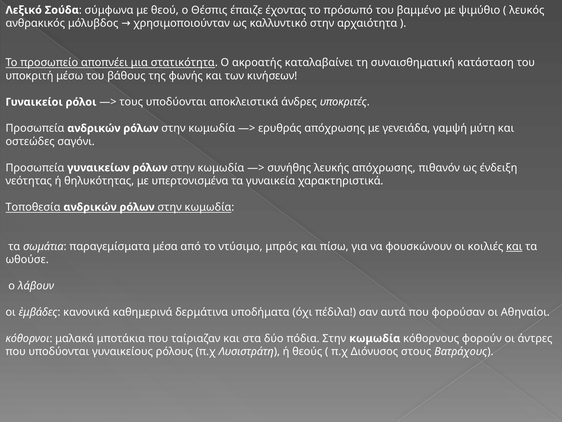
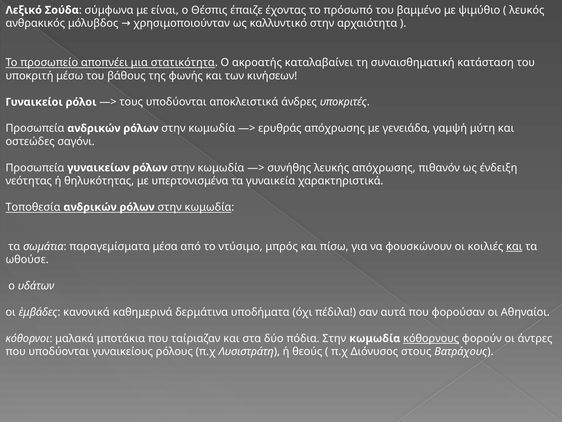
θεού: θεού -> είναι
λάβουν: λάβουν -> υδάτων
κόθορνους underline: none -> present
